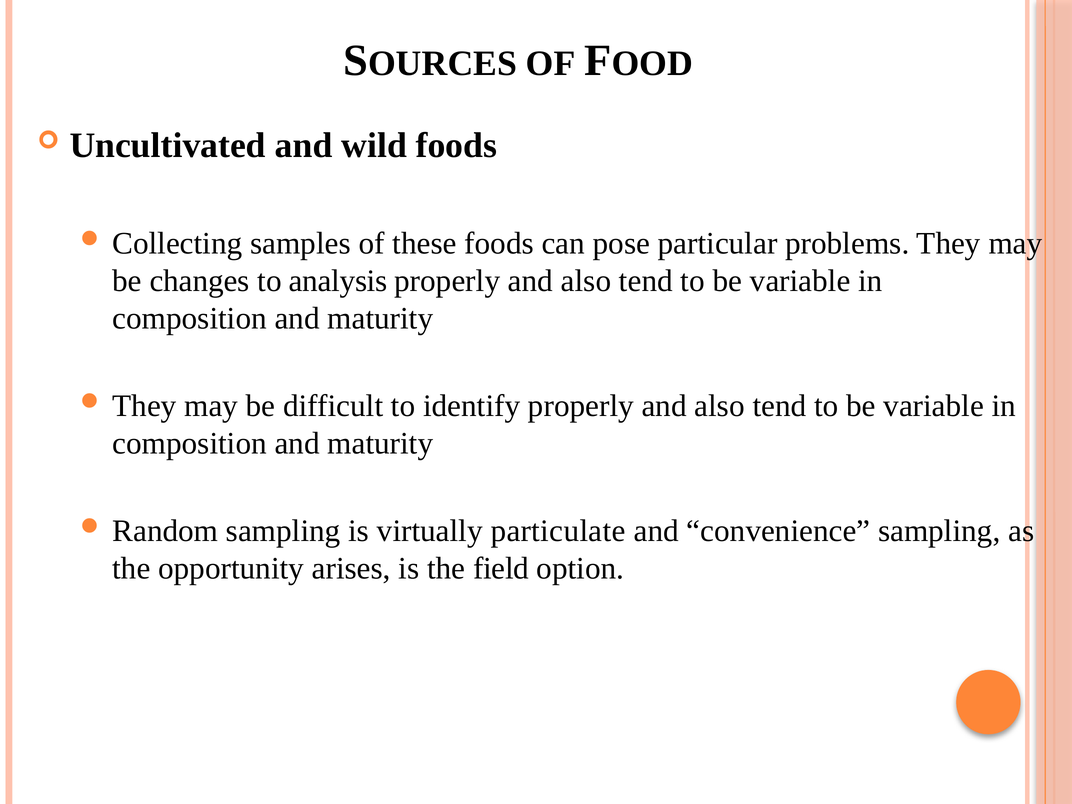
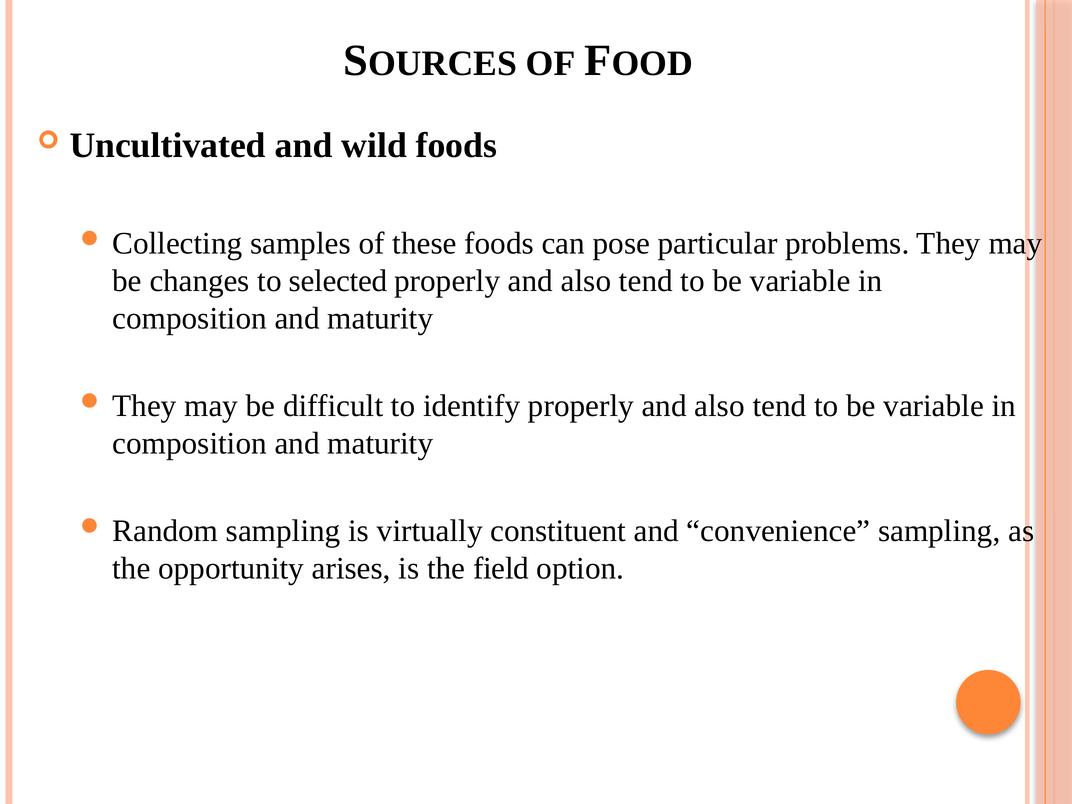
analysis: analysis -> selected
particulate: particulate -> constituent
